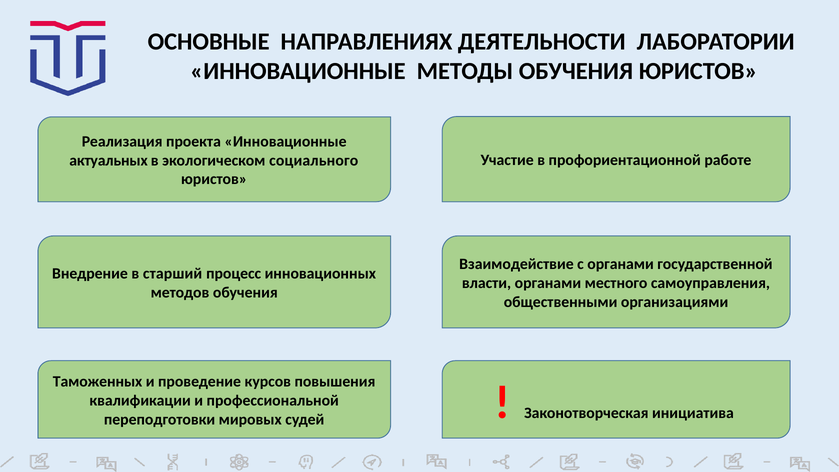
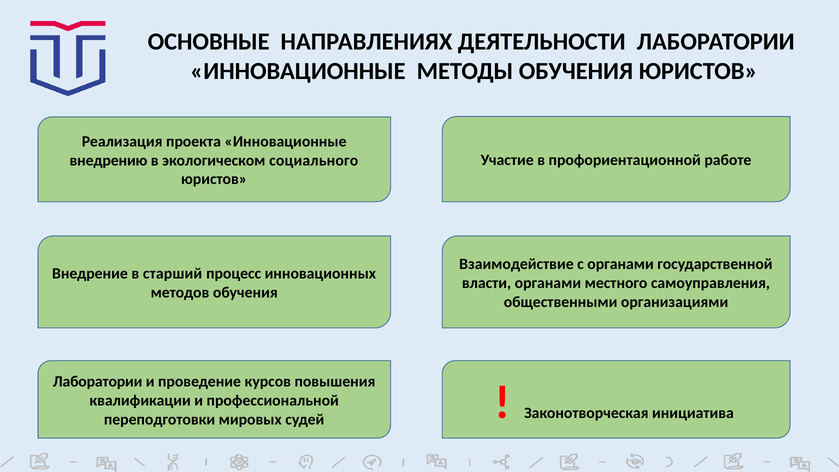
актуальных: актуальных -> внедрению
Таможенных at (98, 382): Таможенных -> Лаборатории
